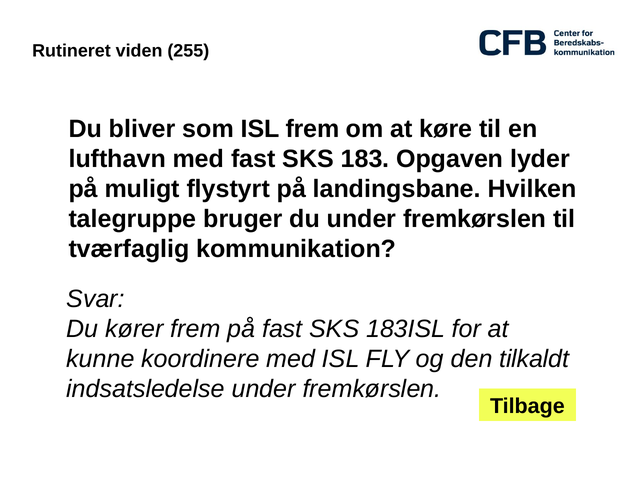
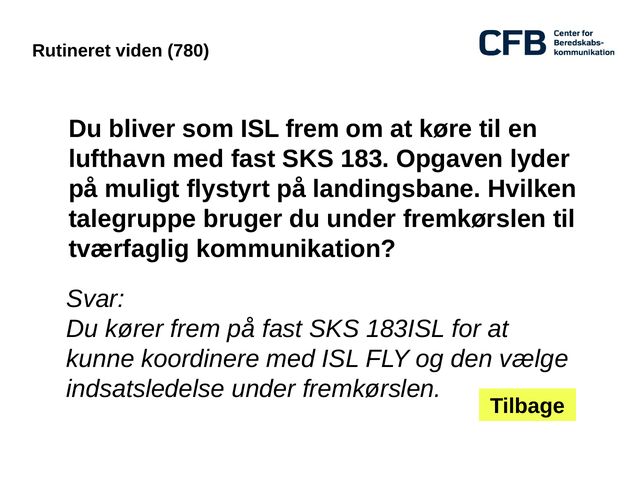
255: 255 -> 780
tilkaldt: tilkaldt -> vælge
